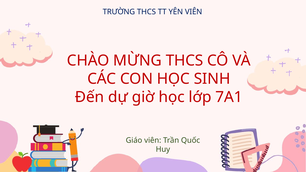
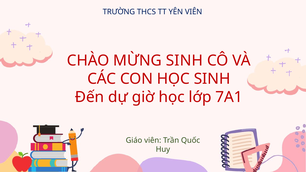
MỪNG THCS: THCS -> SINH
